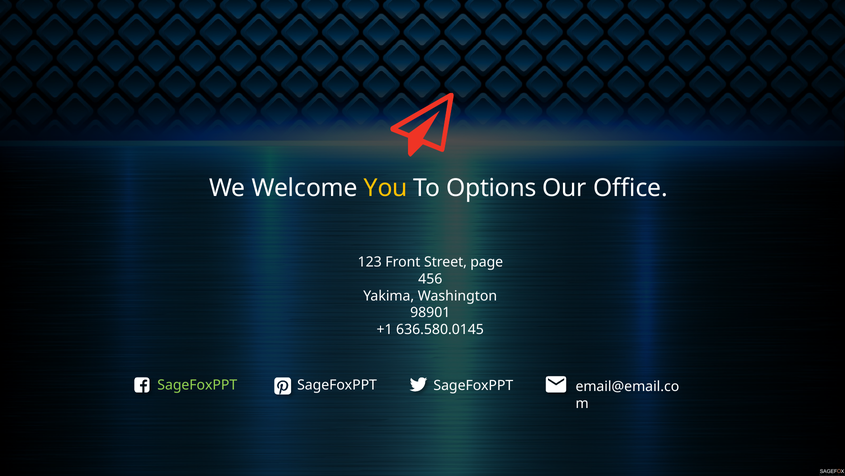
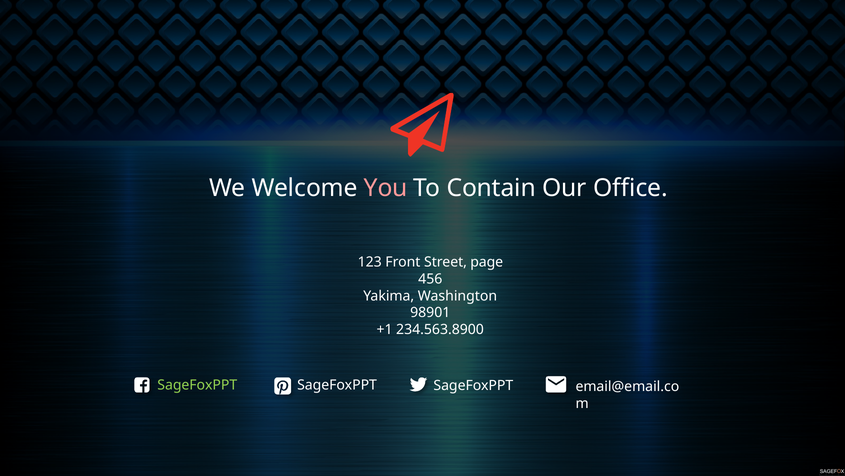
You colour: yellow -> pink
Options: Options -> Contain
636.580.0145: 636.580.0145 -> 234.563.8900
